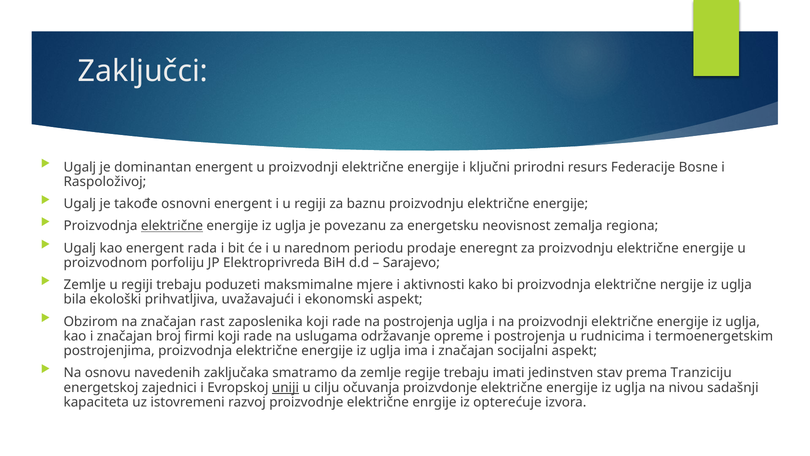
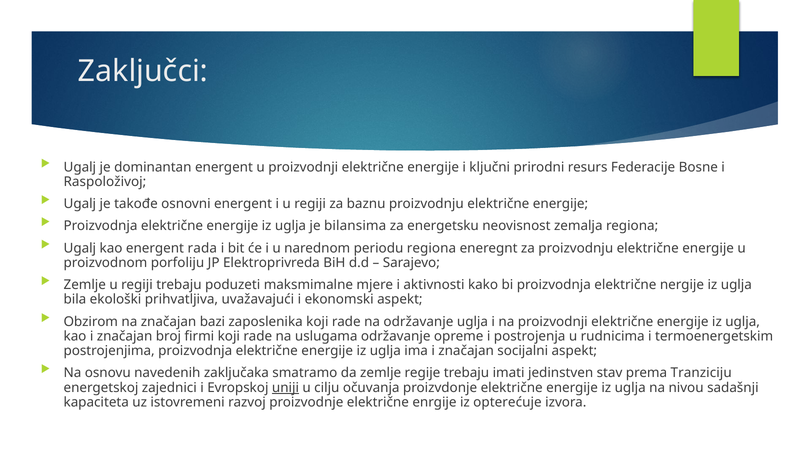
električne at (172, 226) underline: present -> none
povezanu: povezanu -> bilansima
periodu prodaje: prodaje -> regiona
rast: rast -> bazi
na postrojenja: postrojenja -> održavanje
